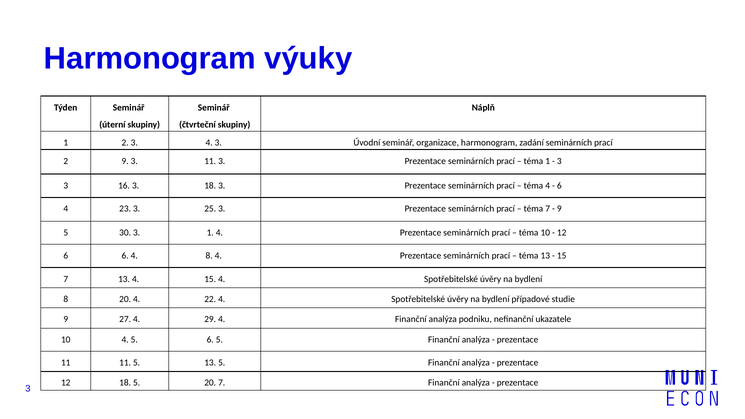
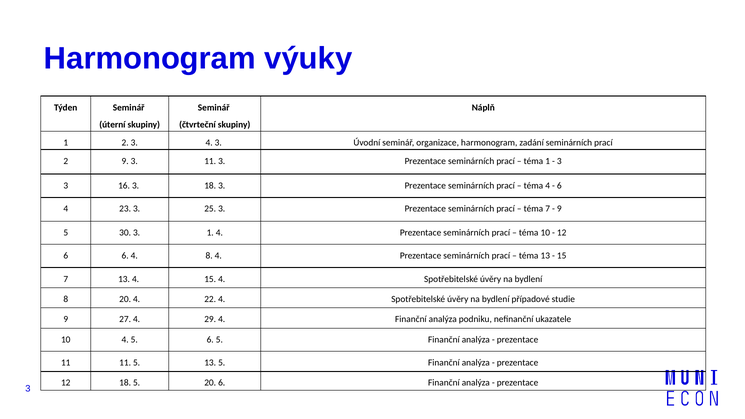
20 7: 7 -> 6
